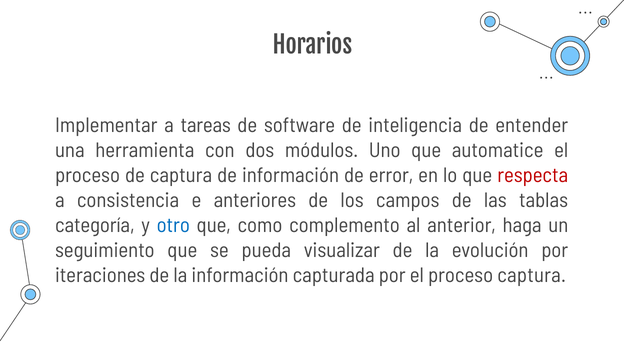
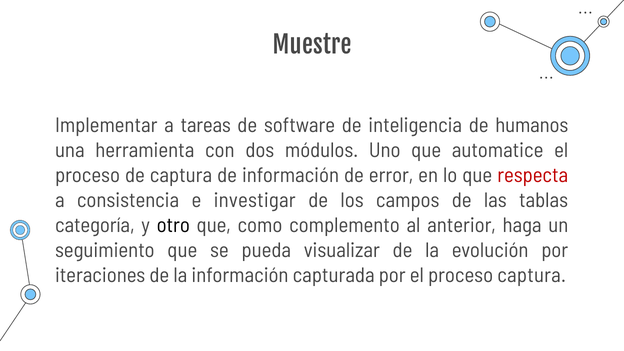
Horarios: Horarios -> Muestre
entender: entender -> humanos
anteriores: anteriores -> investigar
otro colour: blue -> black
